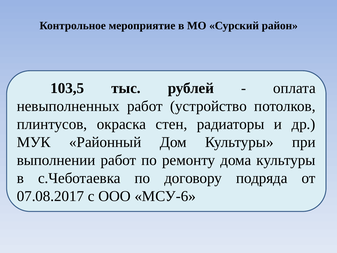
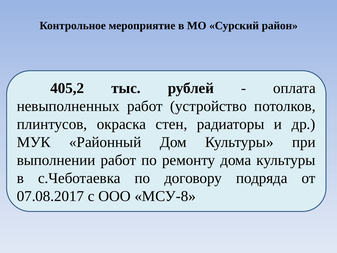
103,5: 103,5 -> 405,2
МСУ-6: МСУ-6 -> МСУ-8
